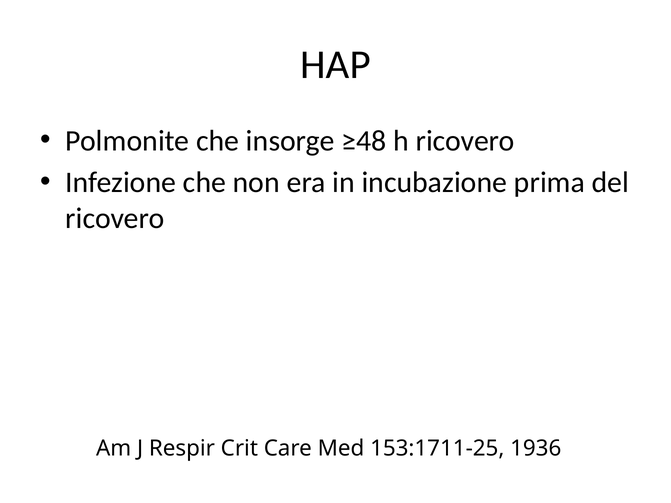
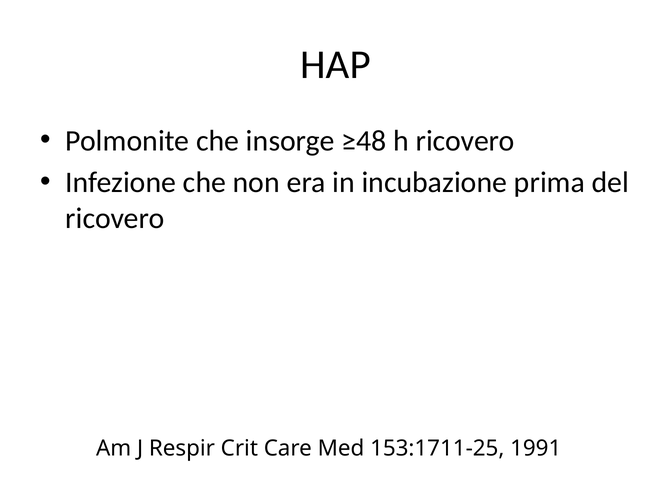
1936: 1936 -> 1991
